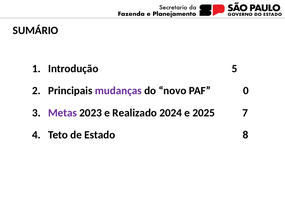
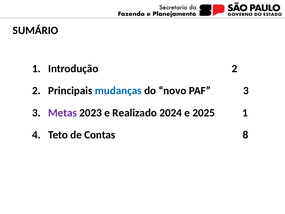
Introdução 5: 5 -> 2
mudanças colour: purple -> blue
PAF 0: 0 -> 3
2025 7: 7 -> 1
Estado: Estado -> Contas
